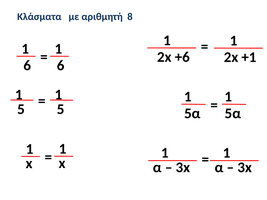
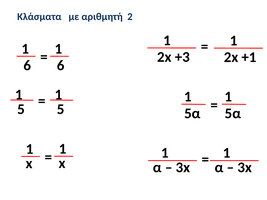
8: 8 -> 2
+6: +6 -> +3
